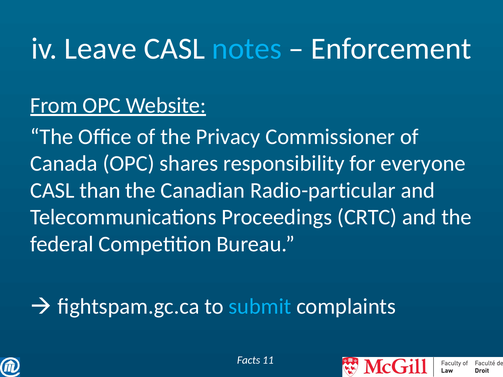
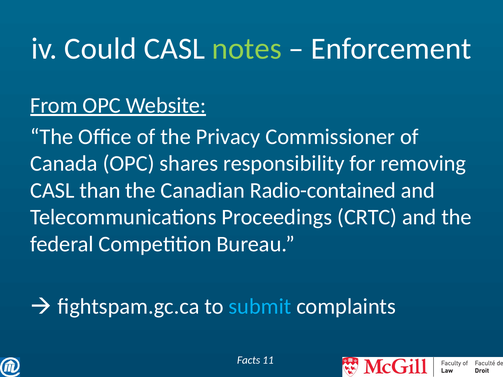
Leave: Leave -> Could
notes colour: light blue -> light green
everyone: everyone -> removing
Radio-particular: Radio-particular -> Radio-contained
